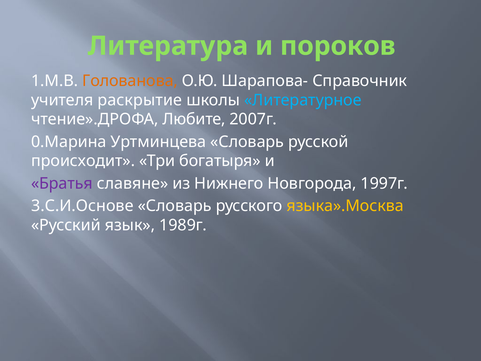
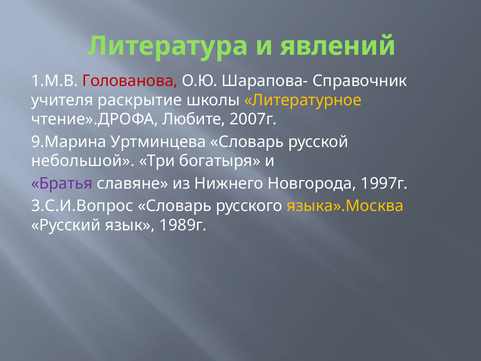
пороков: пороков -> явлений
Голованова colour: orange -> red
Литературное colour: light blue -> yellow
0.Марина: 0.Марина -> 9.Марина
происходит: происходит -> небольшой
3.С.И.Основе: 3.С.И.Основе -> 3.С.И.Вопрос
